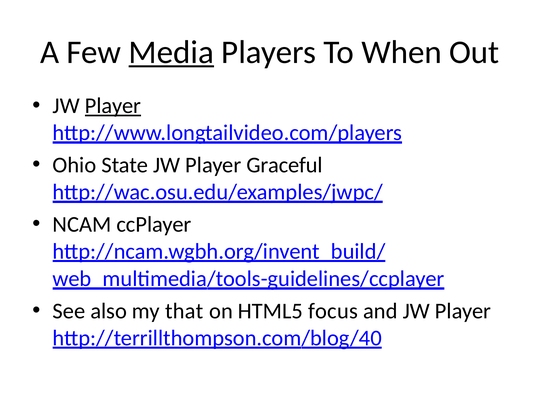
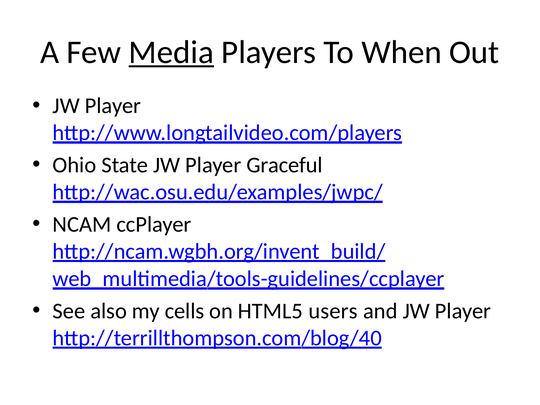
Player at (113, 106) underline: present -> none
that: that -> cells
focus: focus -> users
